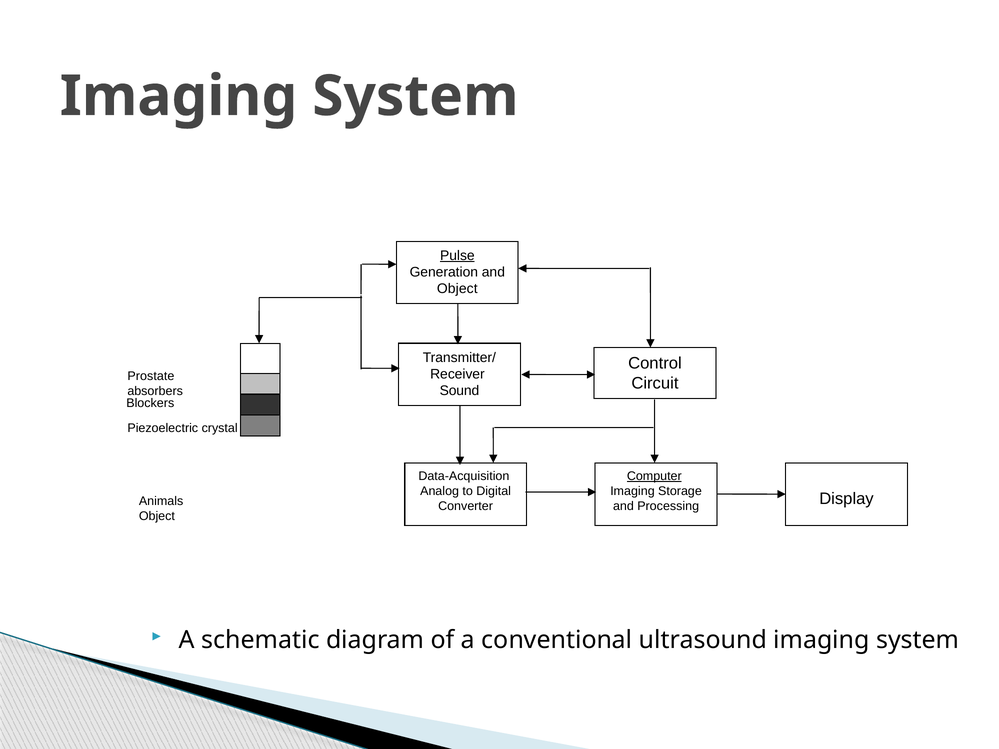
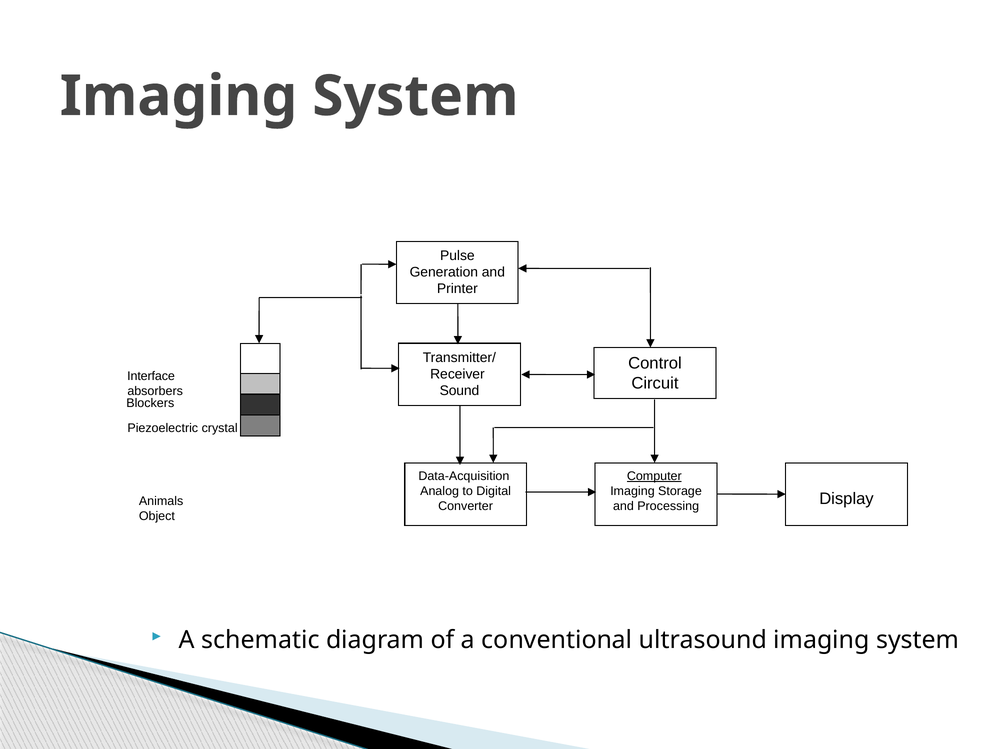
Pulse underline: present -> none
Object at (457, 289): Object -> Printer
Prostate: Prostate -> Interface
